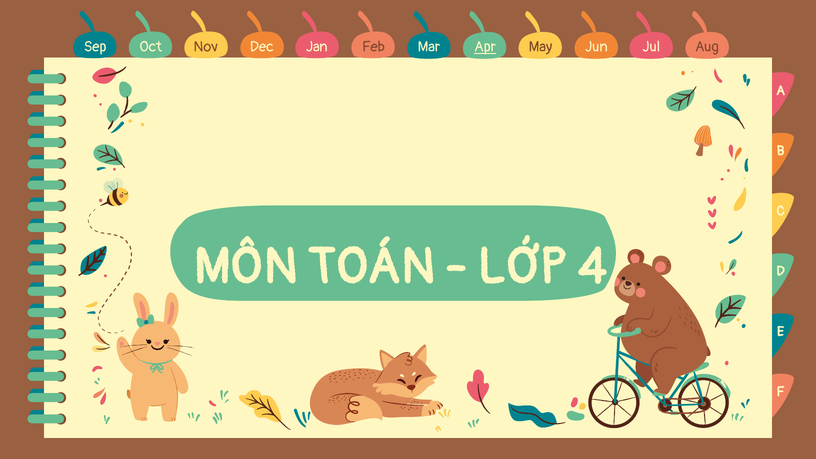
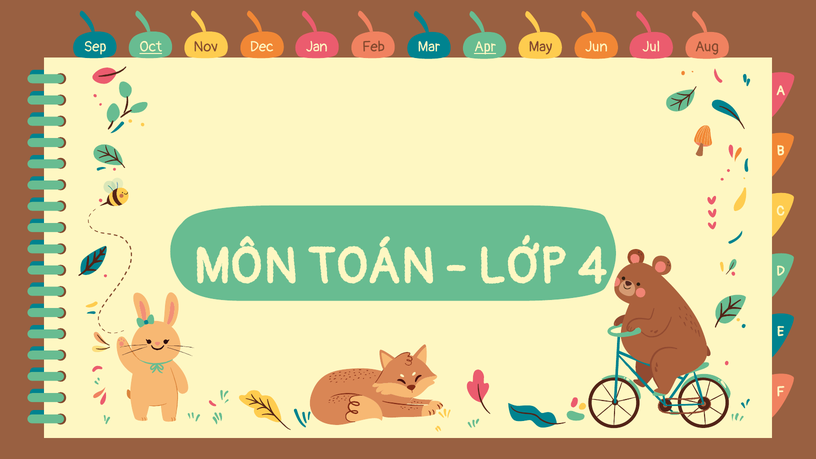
Oct underline: none -> present
